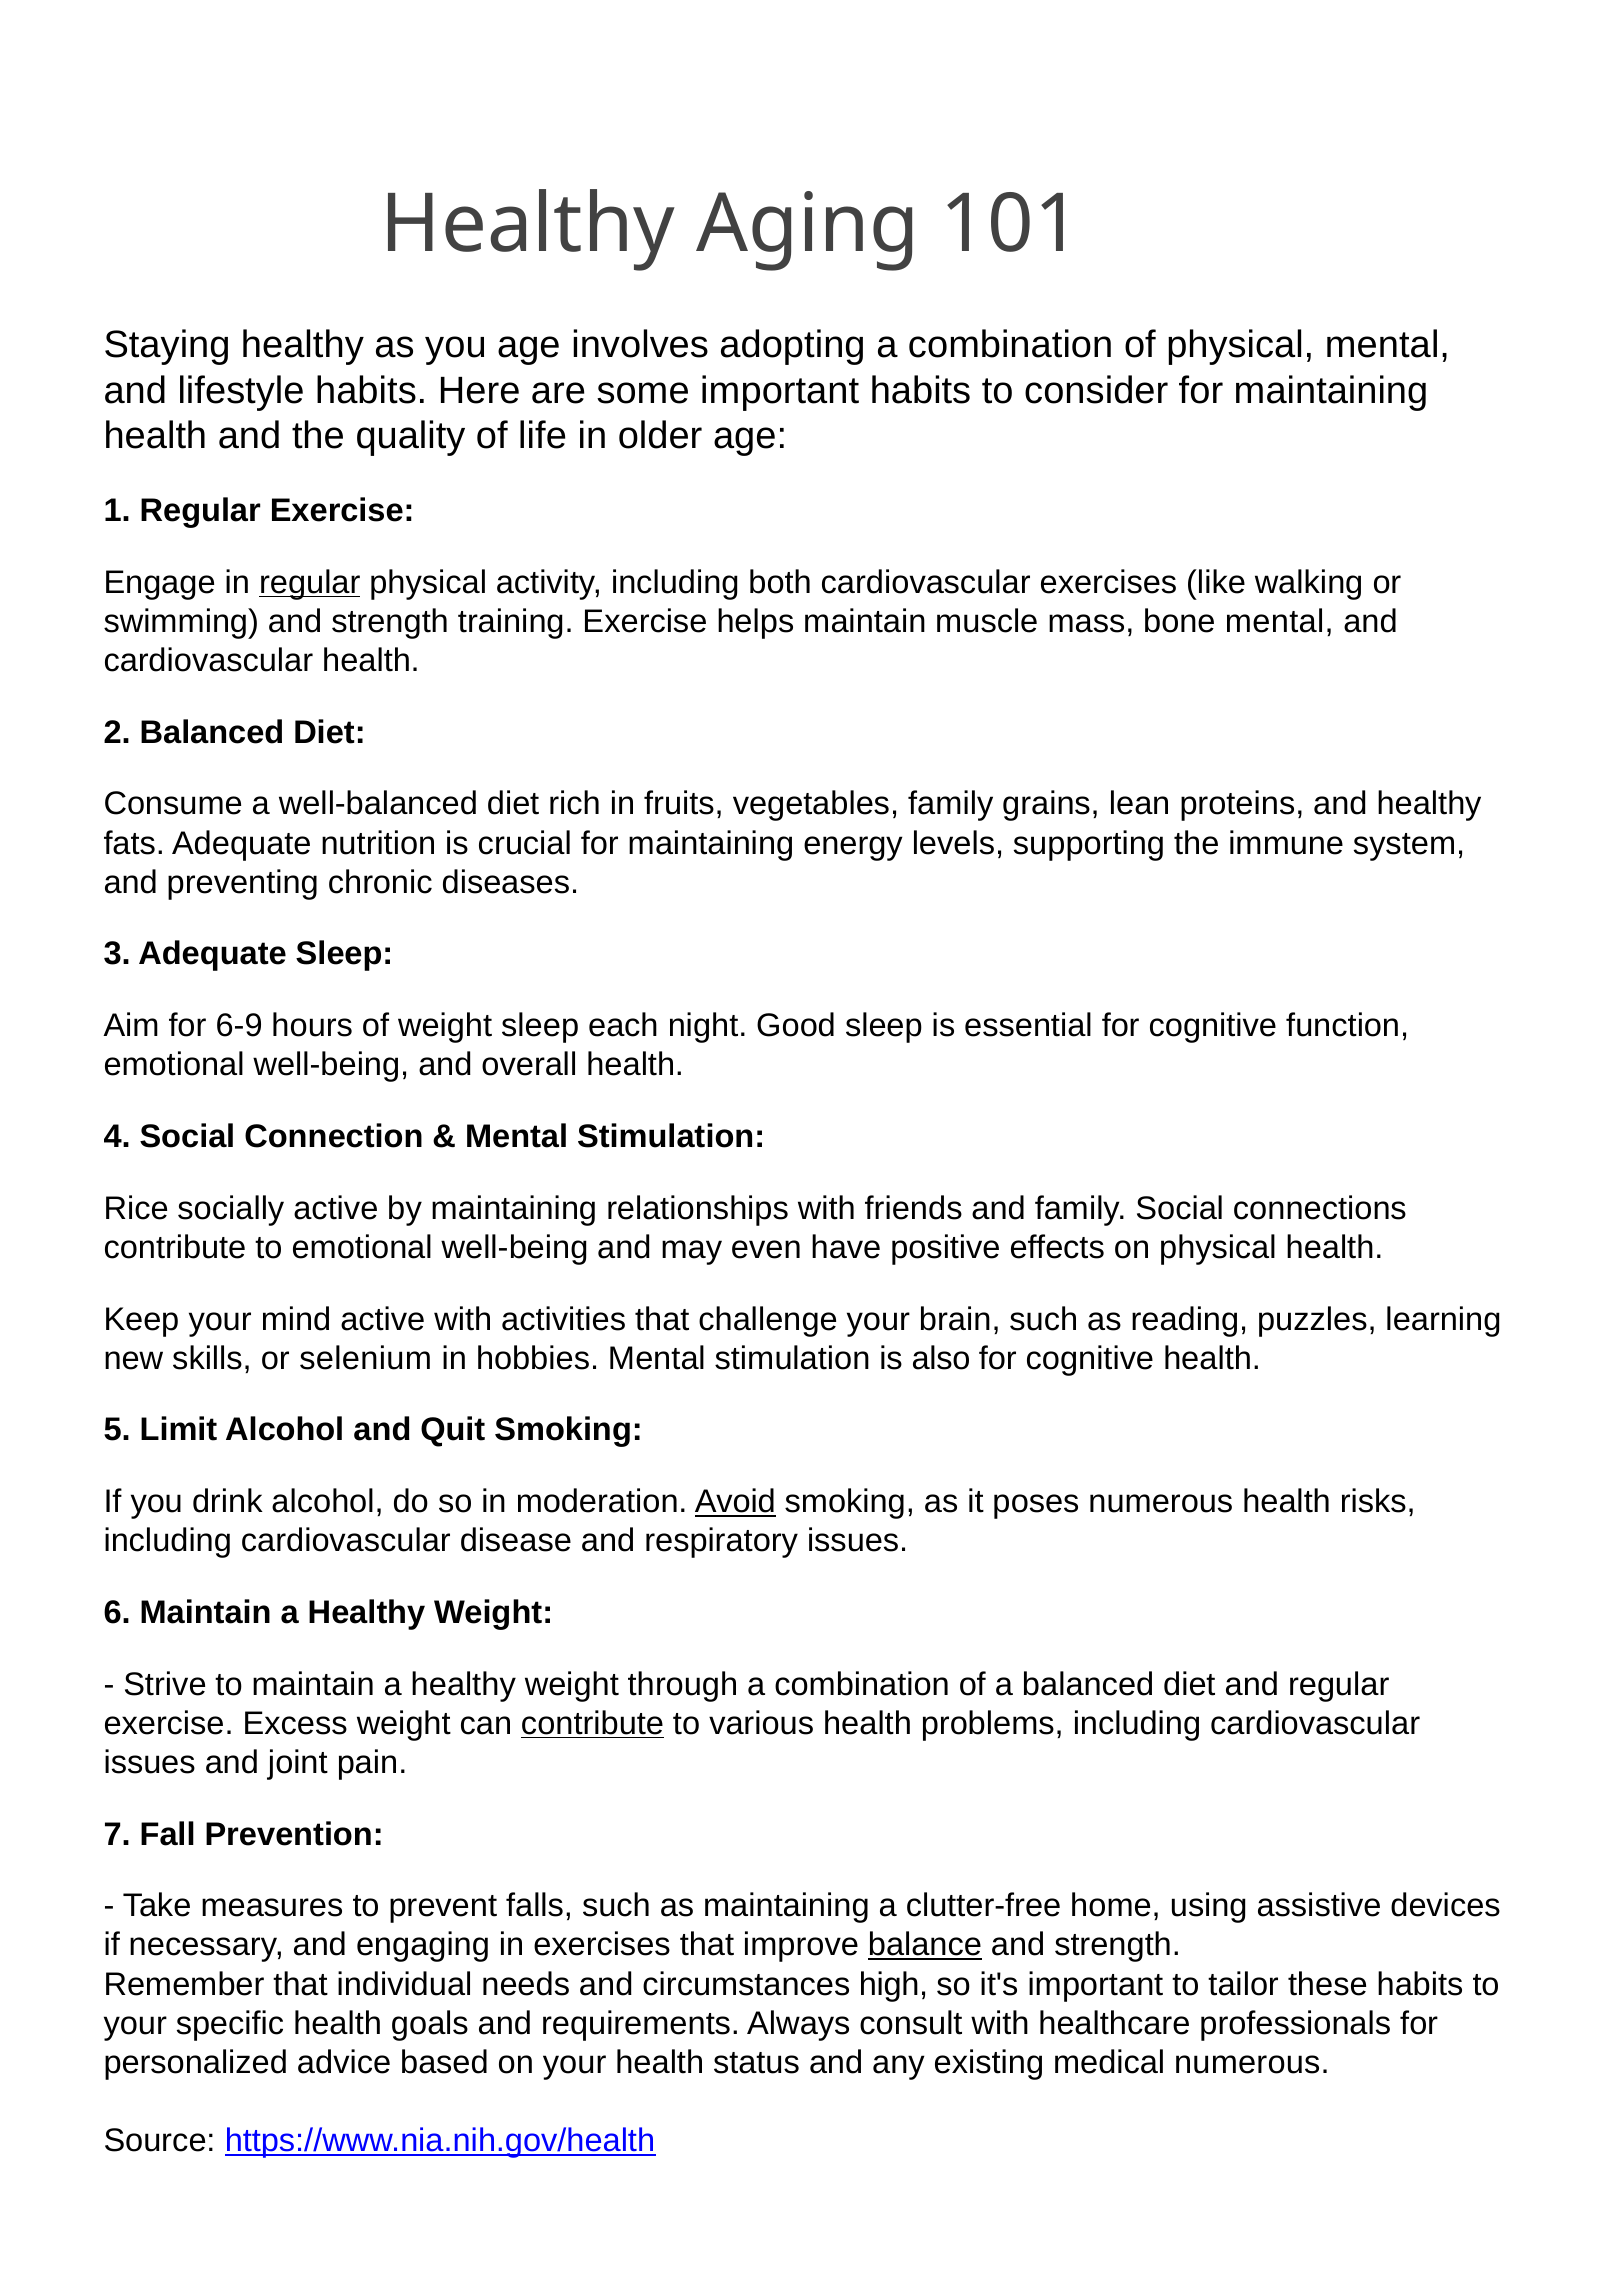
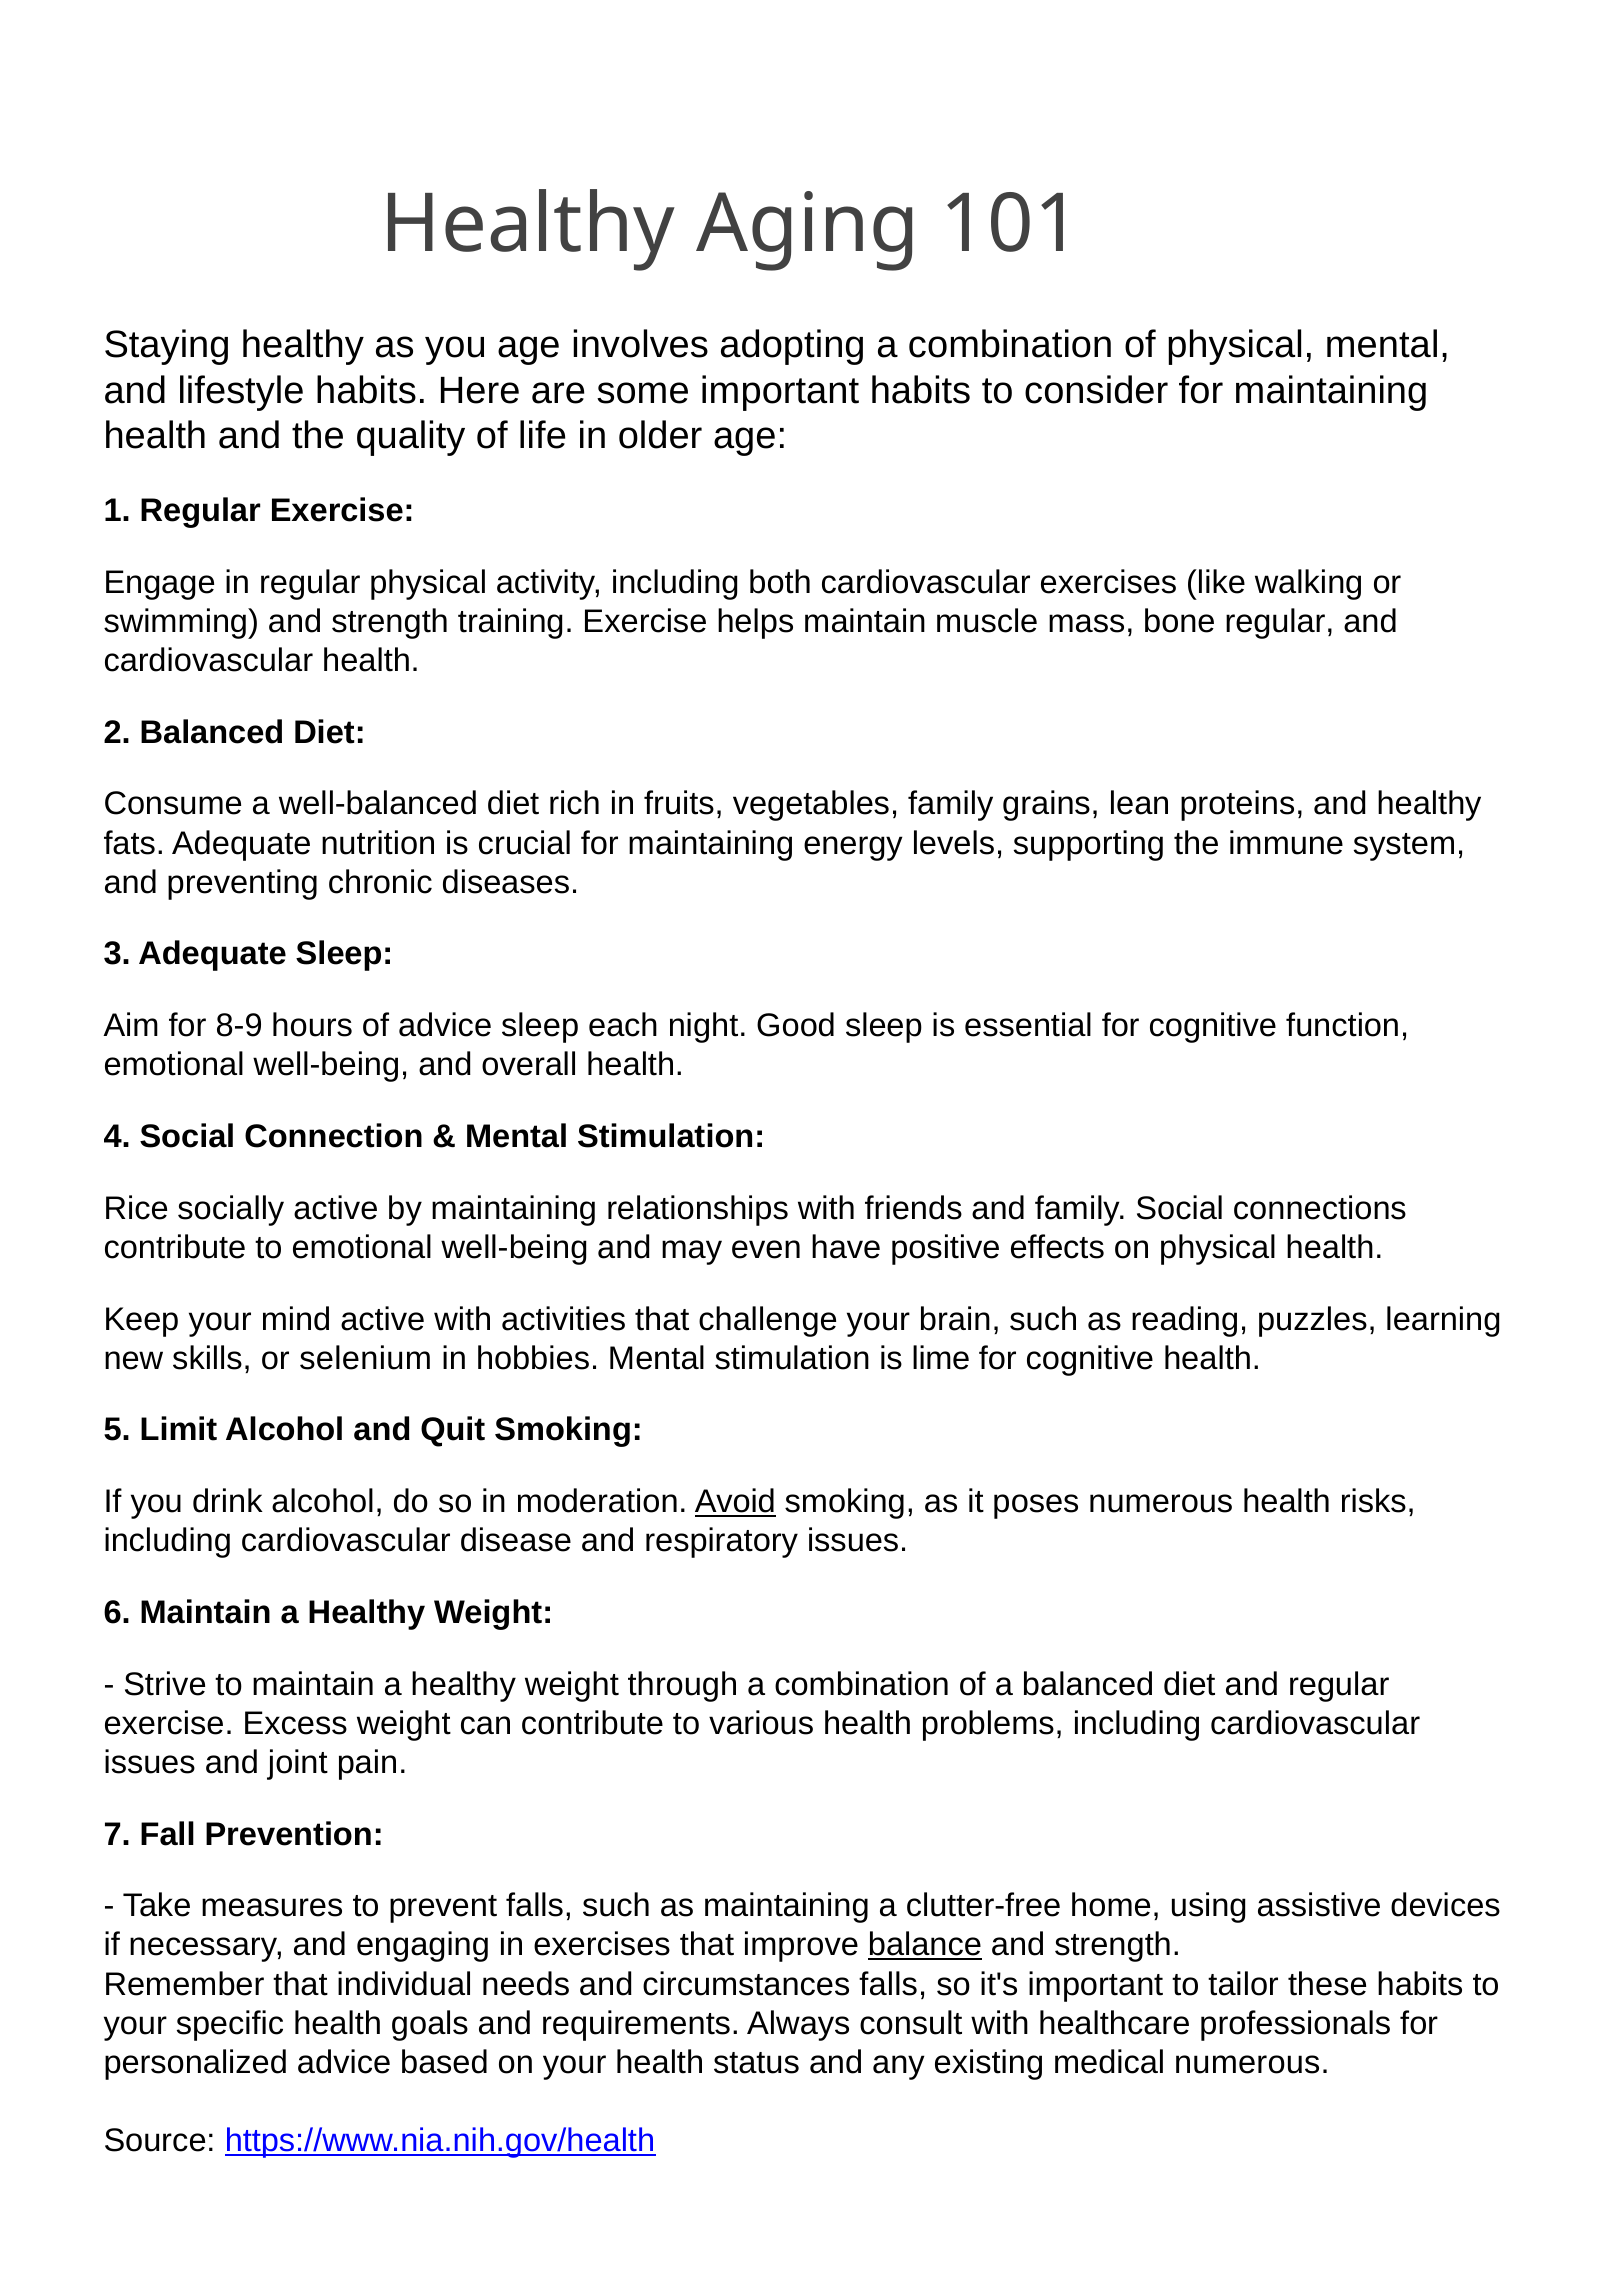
regular at (310, 582) underline: present -> none
bone mental: mental -> regular
6-9: 6-9 -> 8-9
of weight: weight -> advice
also: also -> lime
contribute at (593, 1723) underline: present -> none
circumstances high: high -> falls
